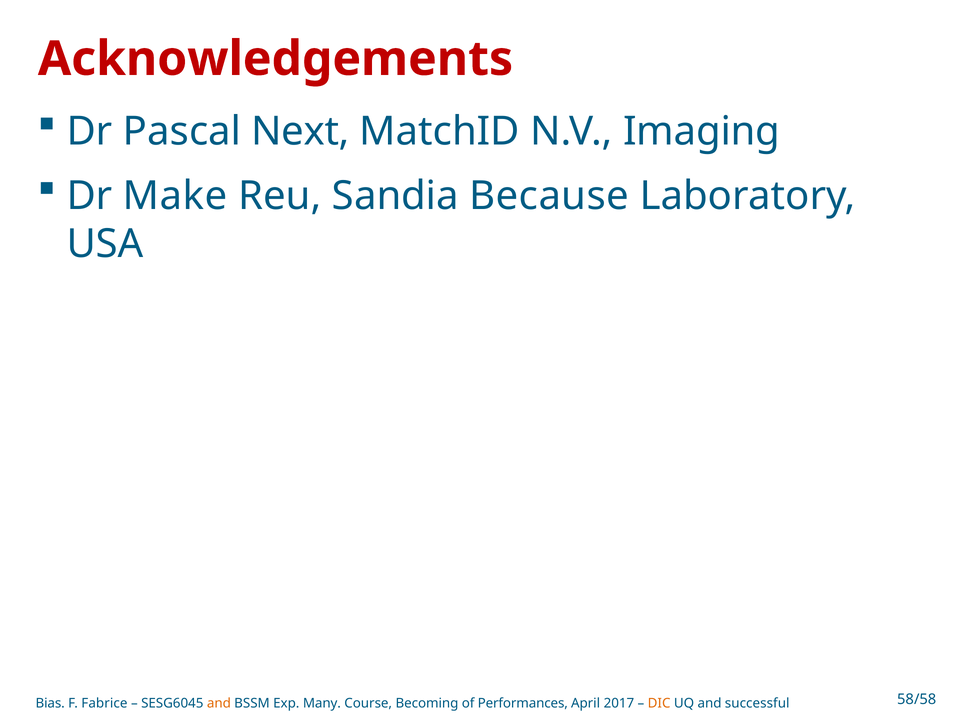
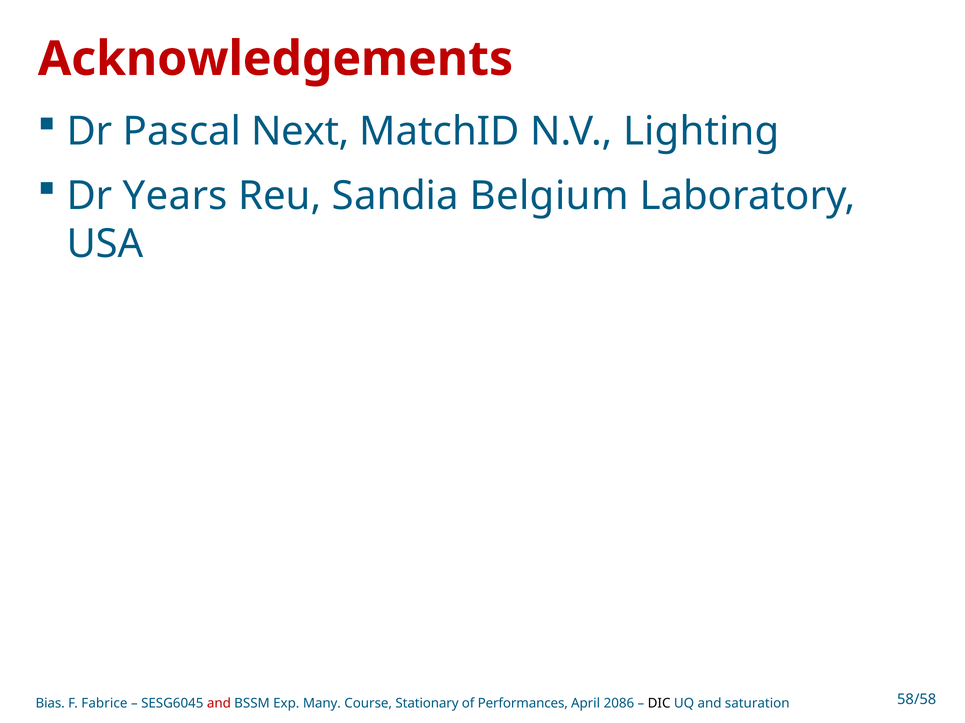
Imaging: Imaging -> Lighting
Make: Make -> Years
Because: Because -> Belgium
and at (219, 704) colour: orange -> red
Becoming: Becoming -> Stationary
2017: 2017 -> 2086
DIC colour: orange -> black
successful: successful -> saturation
